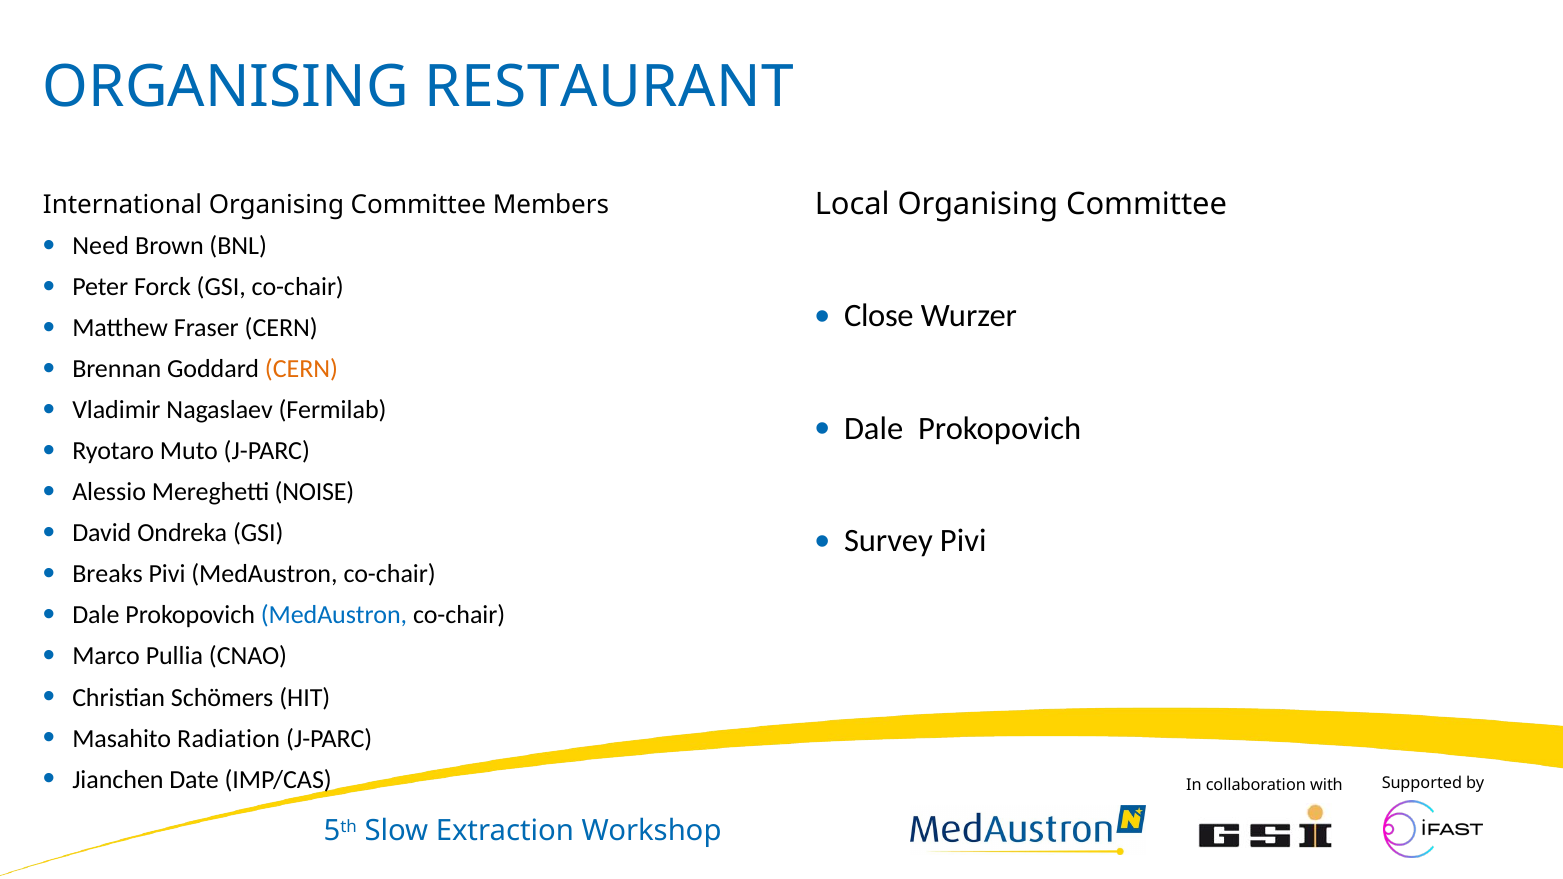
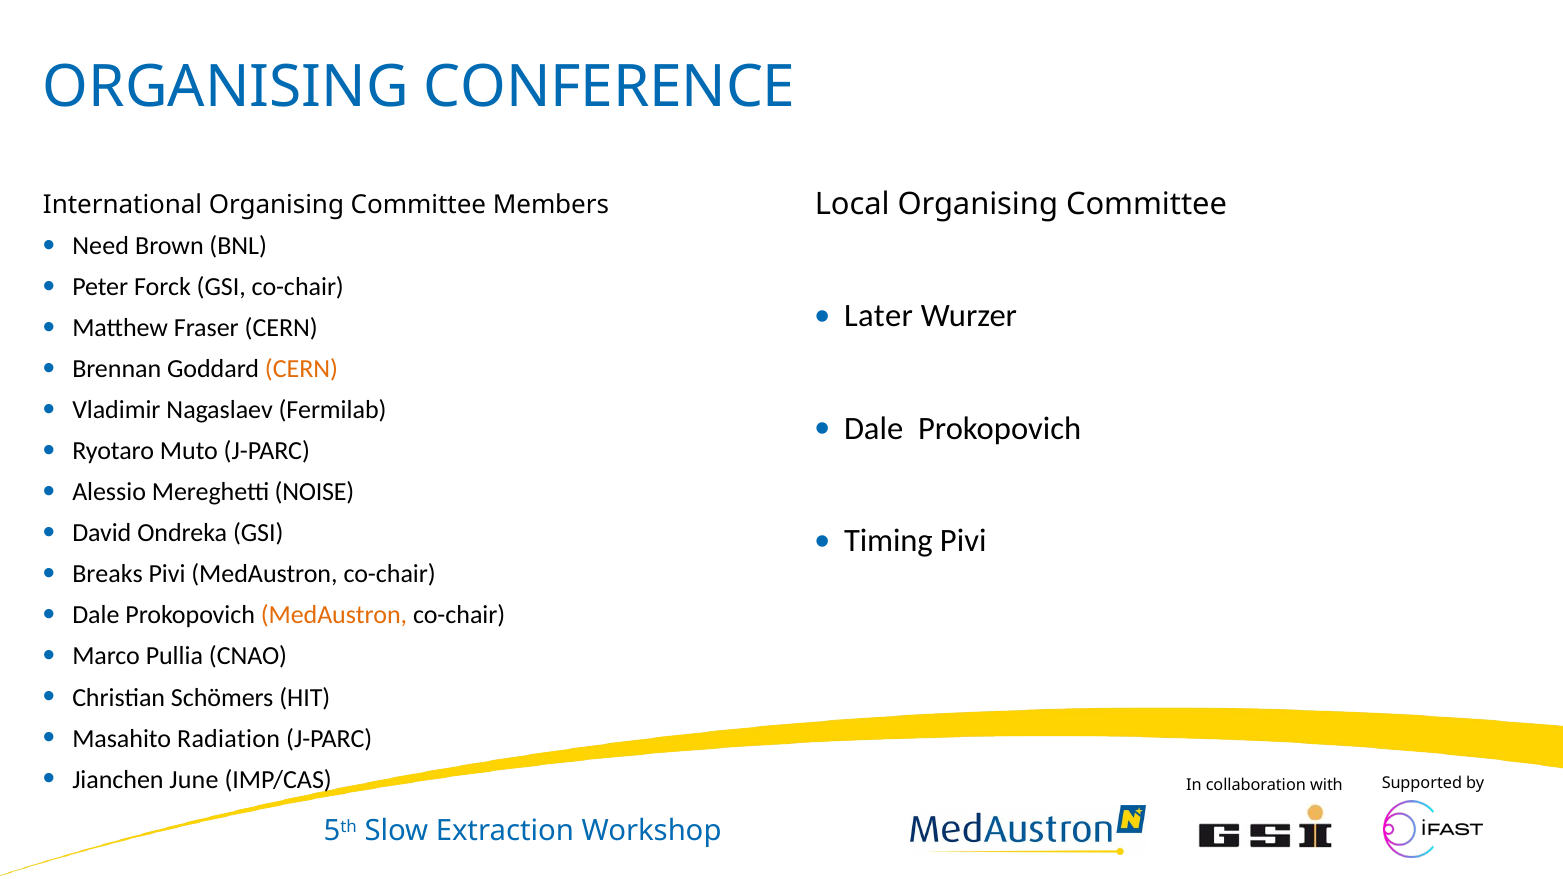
RESTAURANT: RESTAURANT -> CONFERENCE
Close: Close -> Later
Survey: Survey -> Timing
MedAustron at (334, 616) colour: blue -> orange
Date: Date -> June
